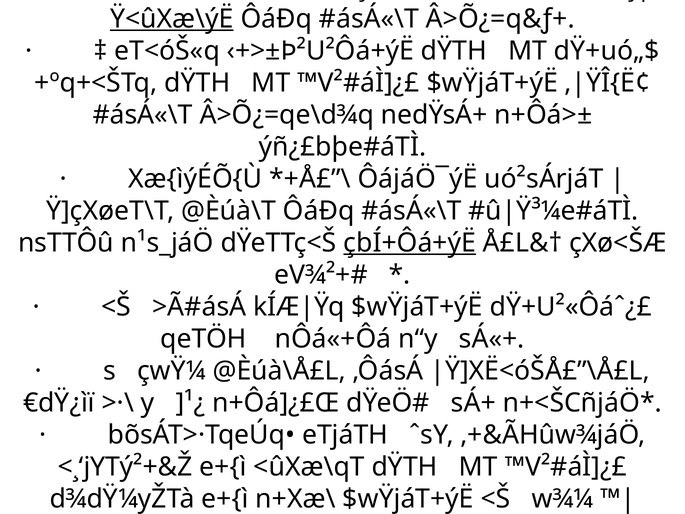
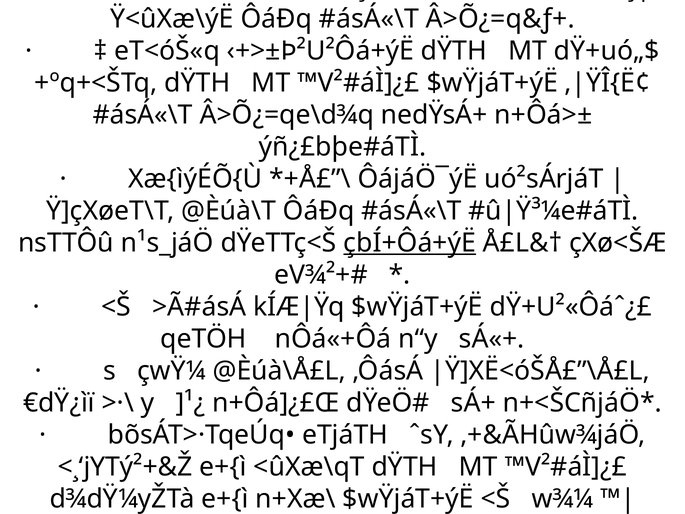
Ÿ<ûXæ\ýË underline: present -> none
